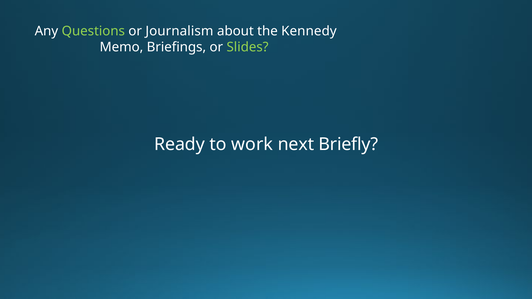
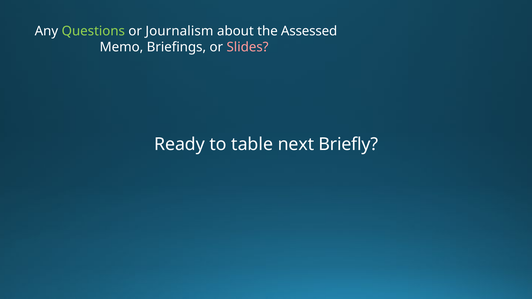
Kennedy: Kennedy -> Assessed
Slides colour: light green -> pink
work: work -> table
